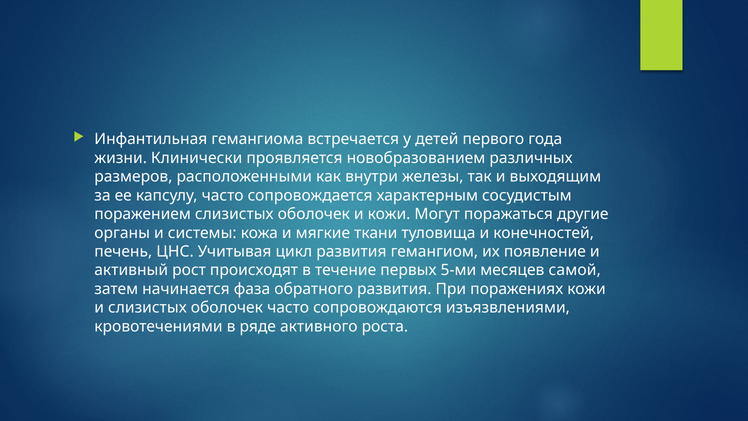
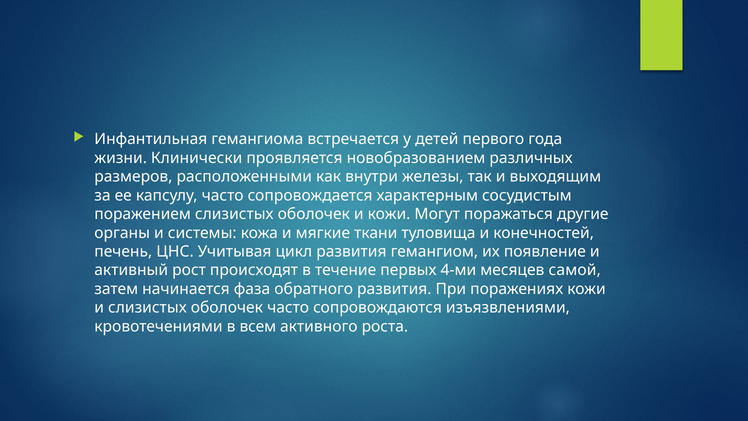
5-ми: 5-ми -> 4-ми
ряде: ряде -> всем
